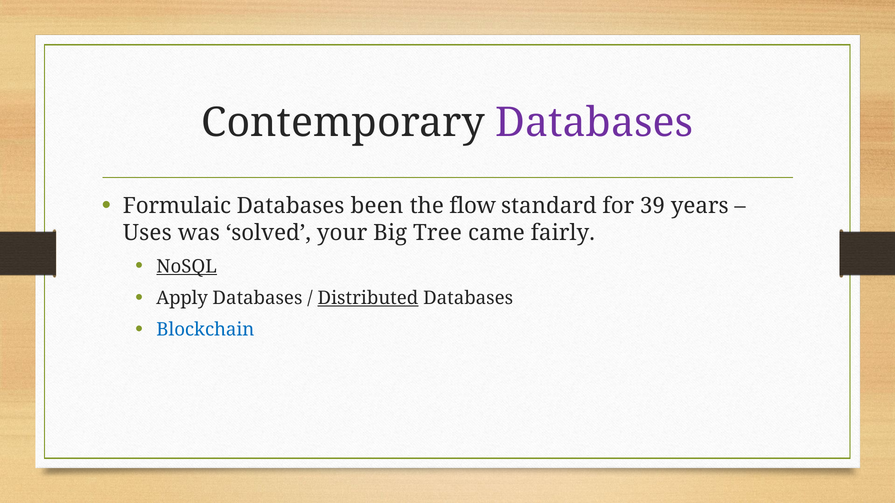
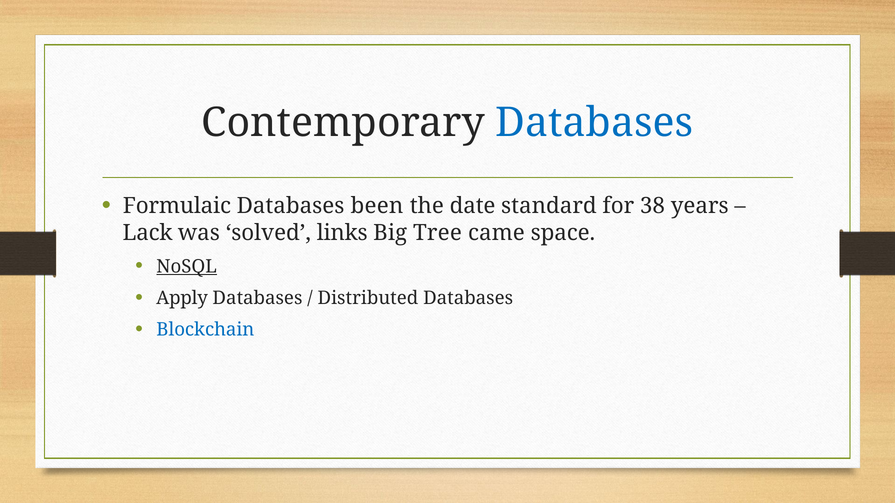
Databases at (594, 123) colour: purple -> blue
flow: flow -> date
39: 39 -> 38
Uses: Uses -> Lack
your: your -> links
fairly: fairly -> space
Distributed underline: present -> none
